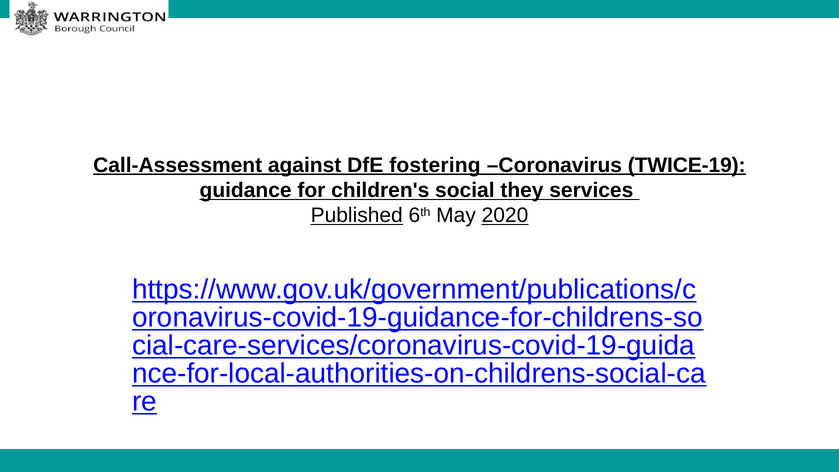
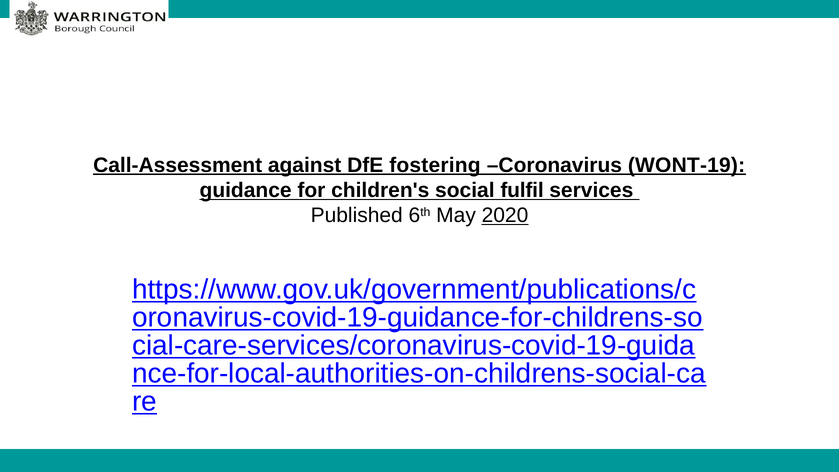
TWICE-19: TWICE-19 -> WONT-19
they: they -> fulfil
Published underline: present -> none
